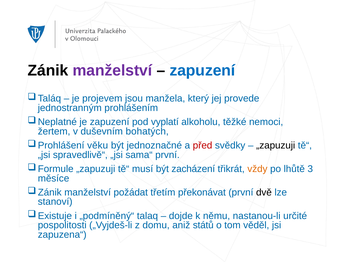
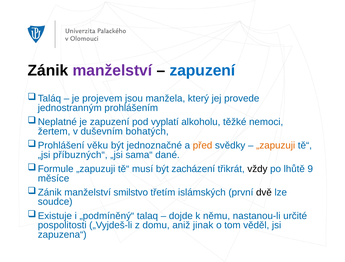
před colour: red -> orange
„zapuzuji at (276, 146) colour: black -> orange
spravedlivě“: spravedlivě“ -> příbuzných“
sama“ první: první -> dané
vždy colour: orange -> black
3: 3 -> 9
požádat: požádat -> smilstvo
překonávat: překonávat -> islámských
stanoví: stanoví -> soudce
států: států -> jinak
